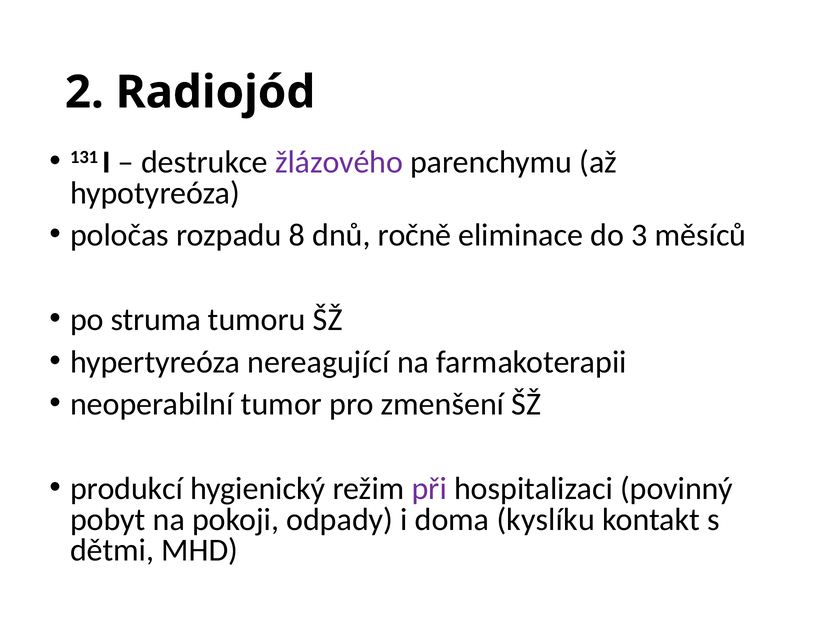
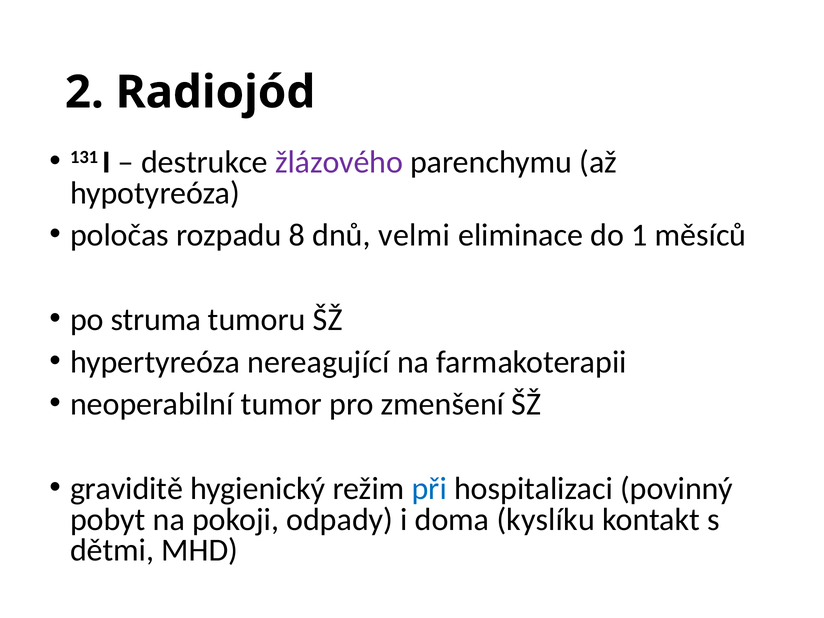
ročně: ročně -> velmi
3: 3 -> 1
produkcí: produkcí -> graviditě
při colour: purple -> blue
